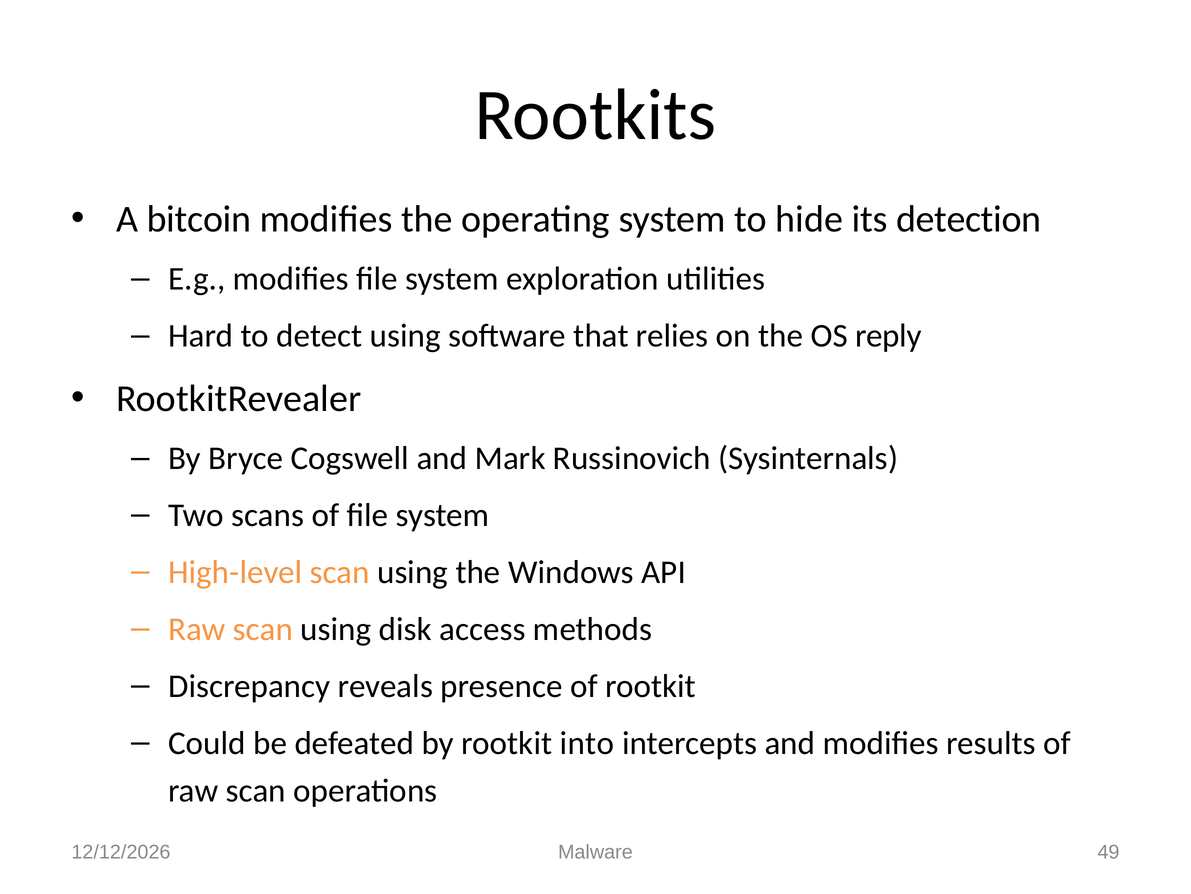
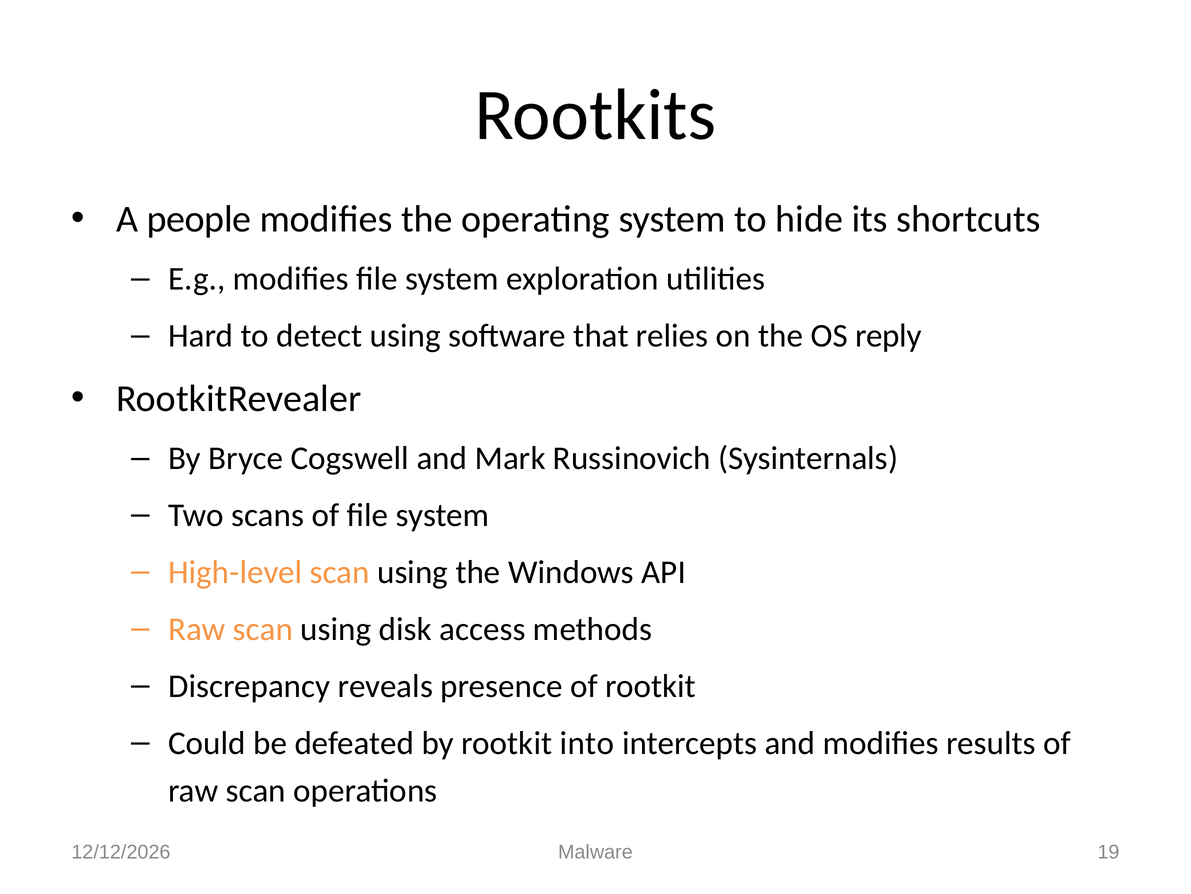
bitcoin: bitcoin -> people
detection: detection -> shortcuts
49: 49 -> 19
